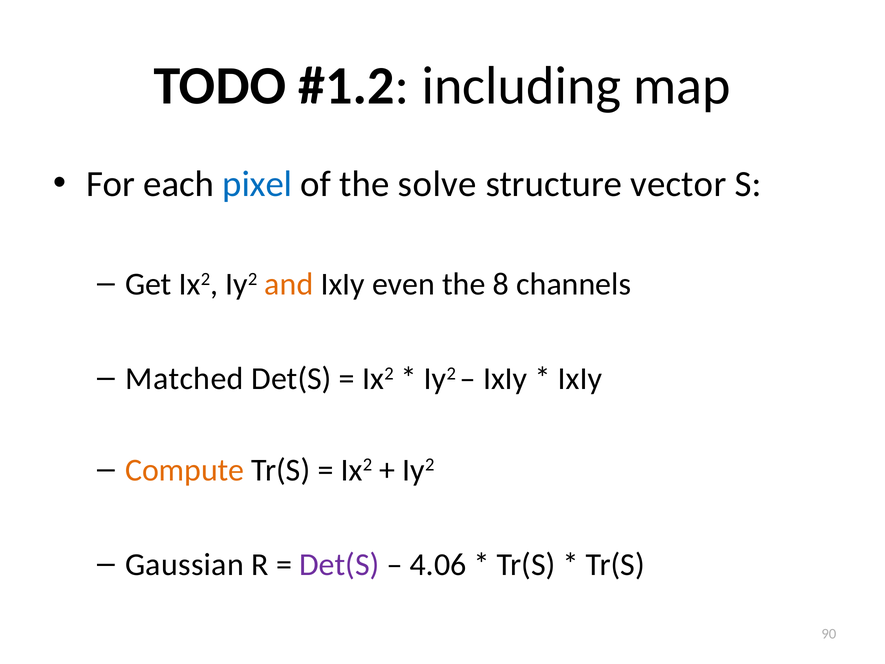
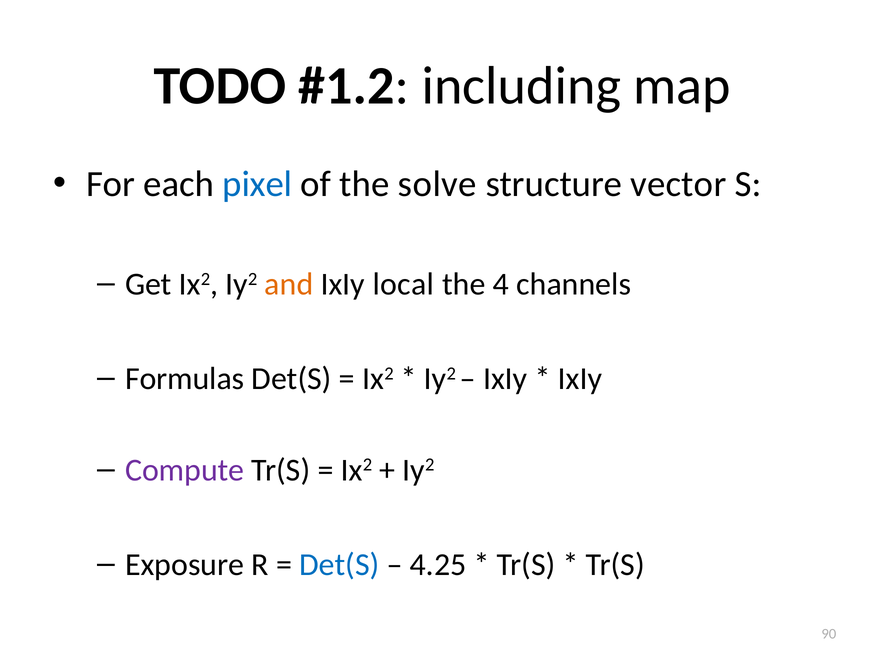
even: even -> local
8: 8 -> 4
Matched: Matched -> Formulas
Compute colour: orange -> purple
Gaussian: Gaussian -> Exposure
Det(S at (339, 564) colour: purple -> blue
4.06: 4.06 -> 4.25
